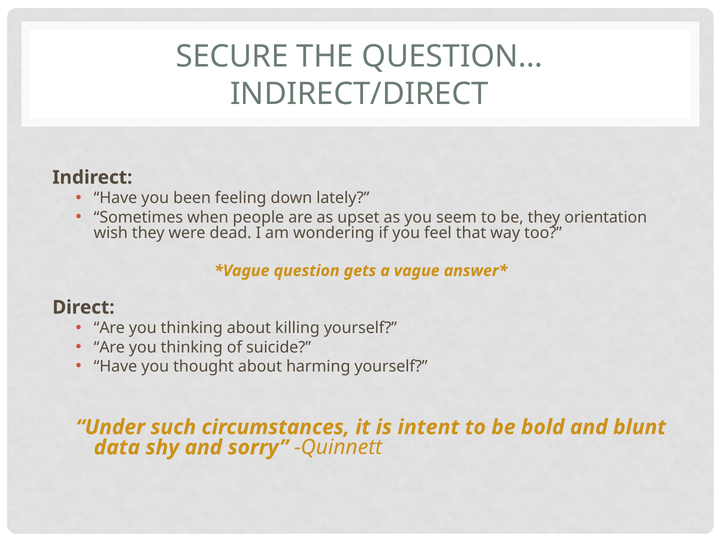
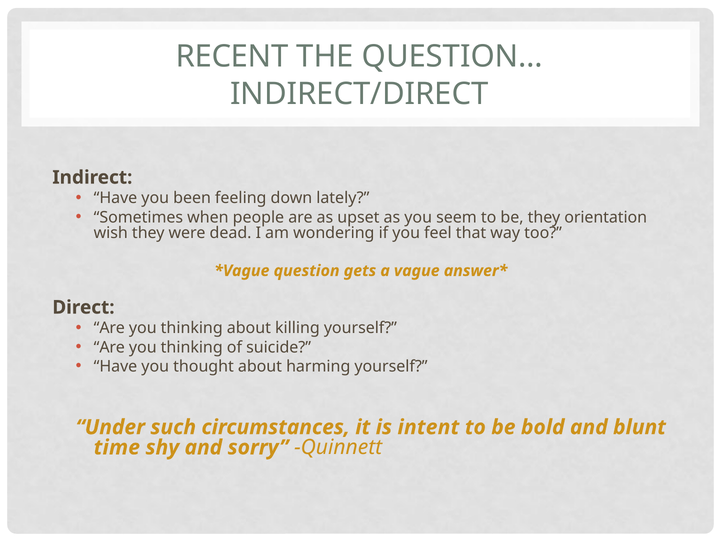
SECURE: SECURE -> RECENT
data: data -> time
